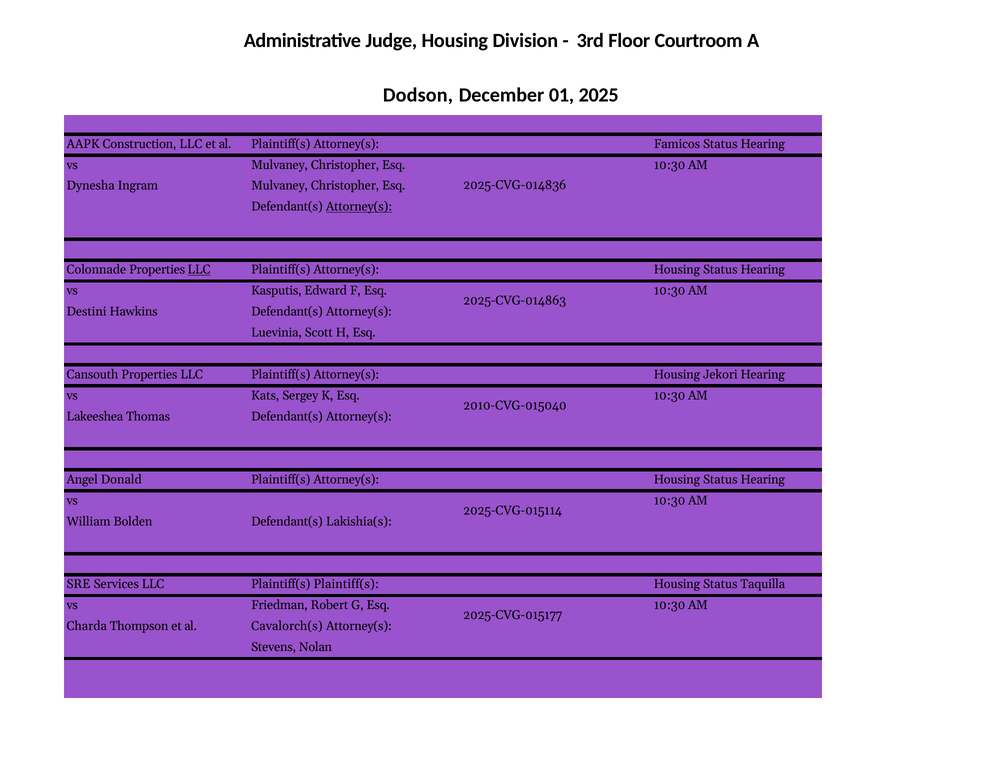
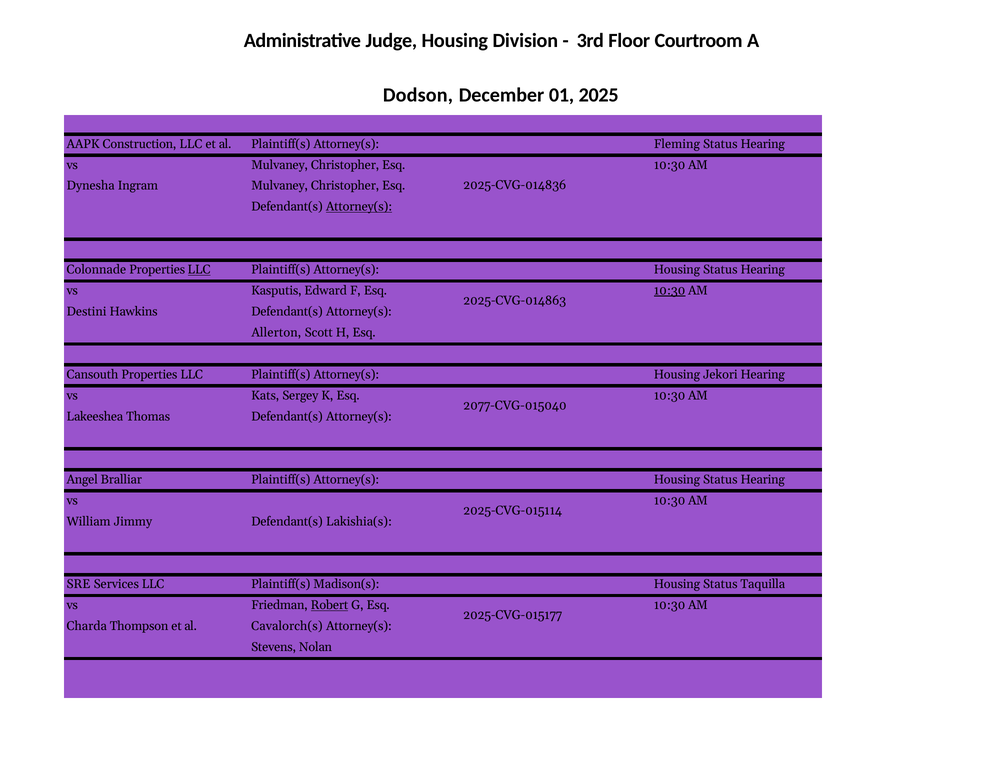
Famicos: Famicos -> Fleming
10:30 at (670, 290) underline: none -> present
Luevinia: Luevinia -> Allerton
2010-CVG-015040: 2010-CVG-015040 -> 2077-CVG-015040
Donald: Donald -> Bralliar
Bolden: Bolden -> Jimmy
Plaintiff(s Plaintiff(s: Plaintiff(s -> Madison(s
Robert underline: none -> present
